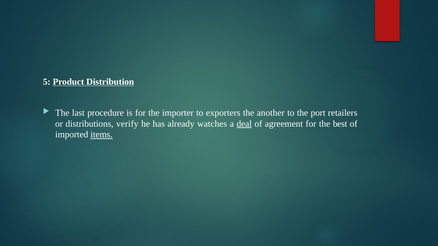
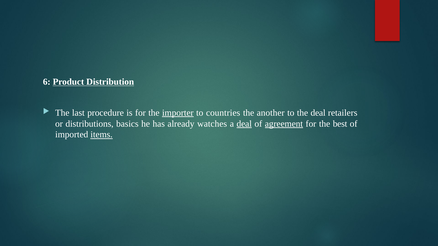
5: 5 -> 6
importer underline: none -> present
exporters: exporters -> countries
the port: port -> deal
verify: verify -> basics
agreement underline: none -> present
